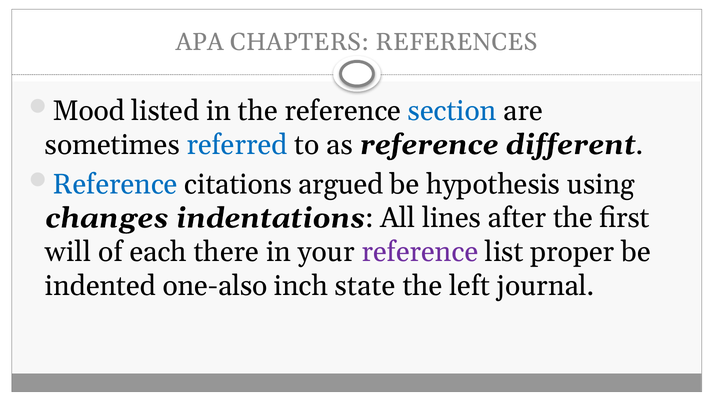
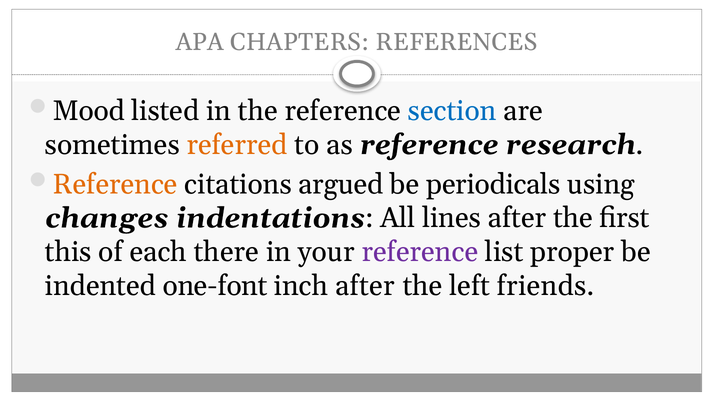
referred colour: blue -> orange
different: different -> research
Reference at (115, 185) colour: blue -> orange
hypothesis: hypothesis -> periodicals
will: will -> this
one-also: one-also -> one-font
inch state: state -> after
journal: journal -> friends
